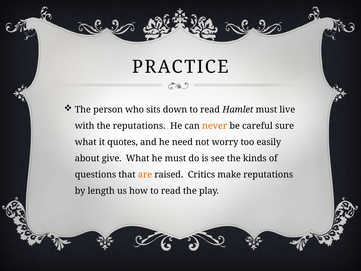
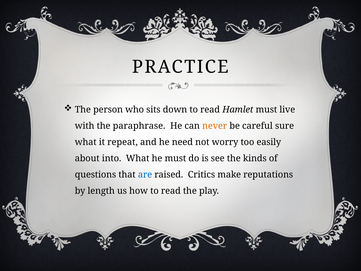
the reputations: reputations -> paraphrase
quotes: quotes -> repeat
give: give -> into
are colour: orange -> blue
